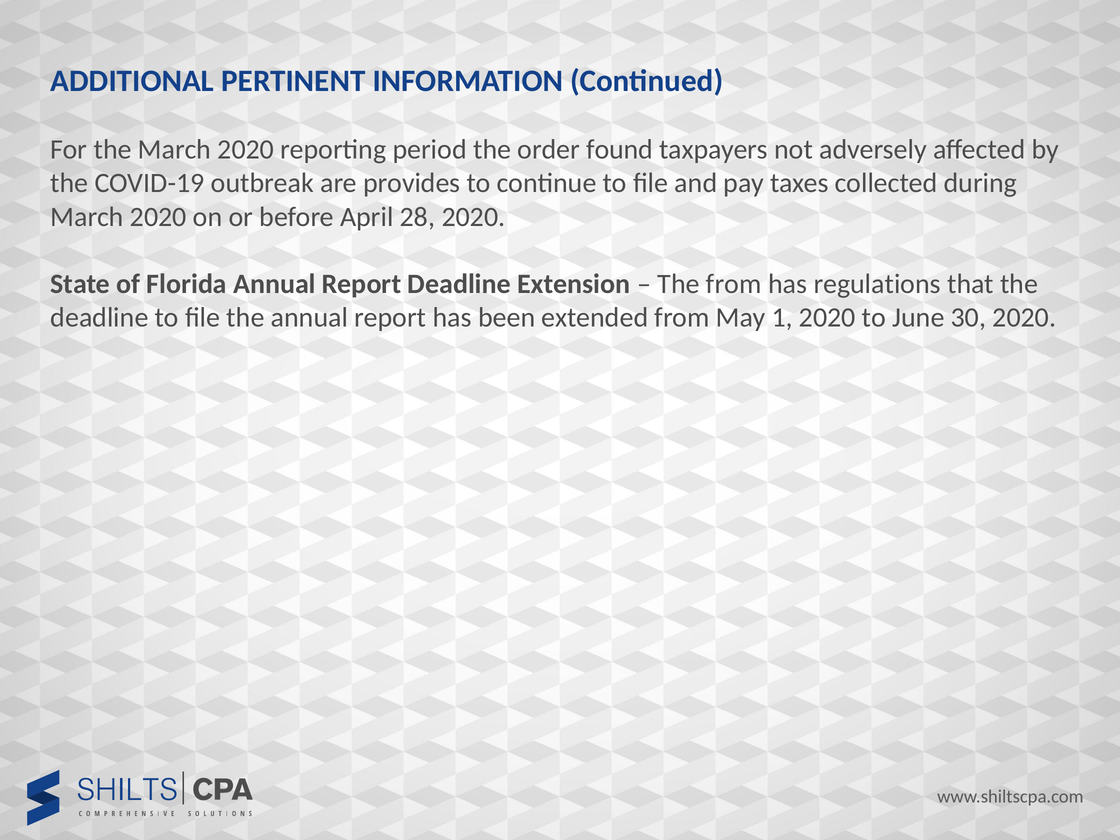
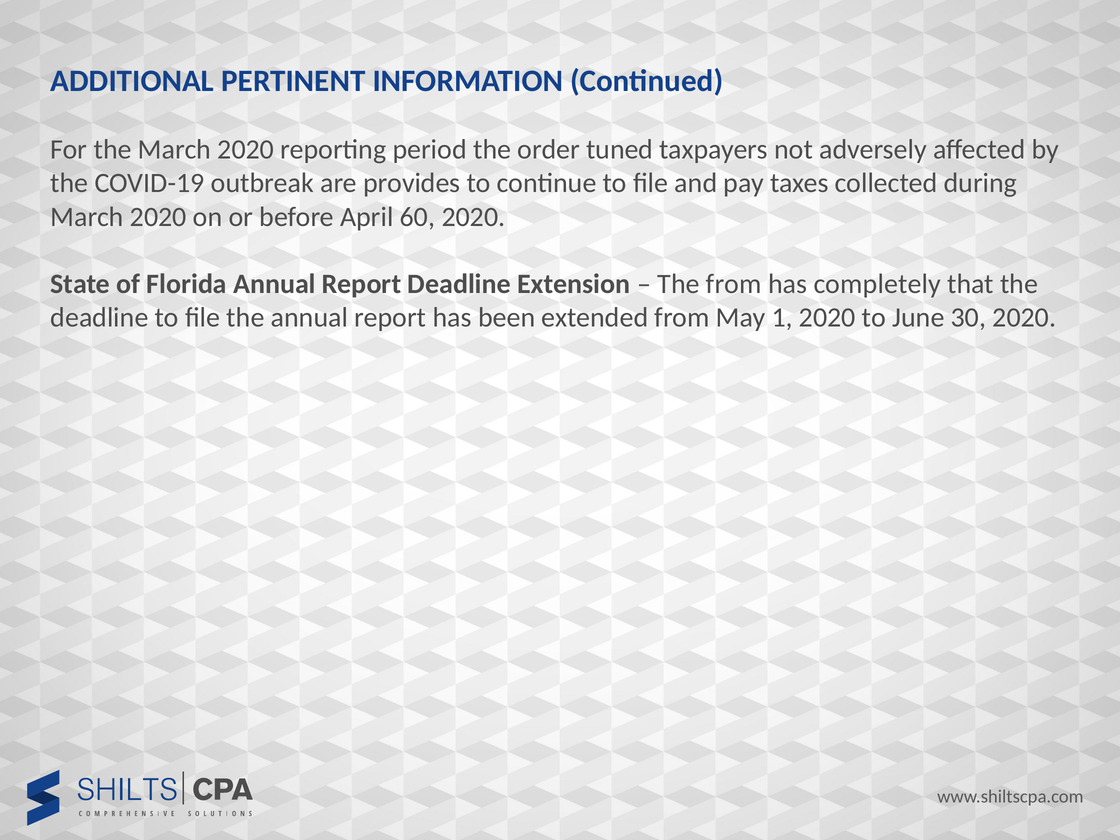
found: found -> tuned
28: 28 -> 60
regulations: regulations -> completely
